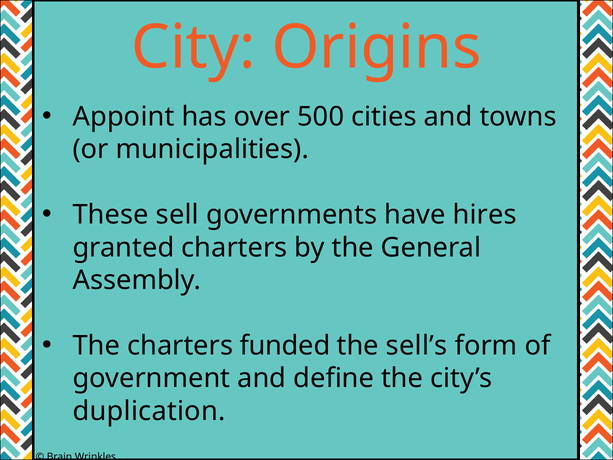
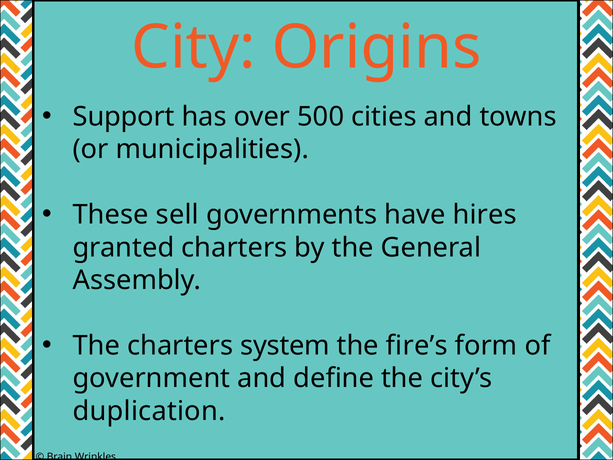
Appoint: Appoint -> Support
funded: funded -> system
sell’s: sell’s -> fire’s
